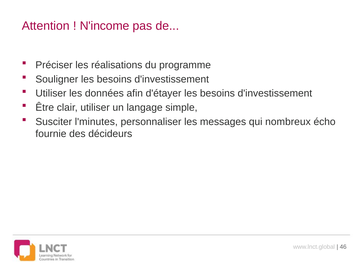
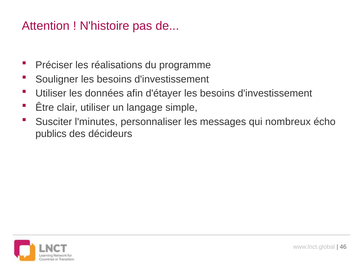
N'income: N'income -> N'histoire
fournie: fournie -> publics
